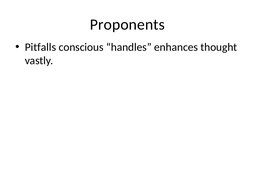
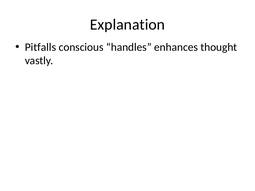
Proponents: Proponents -> Explanation
